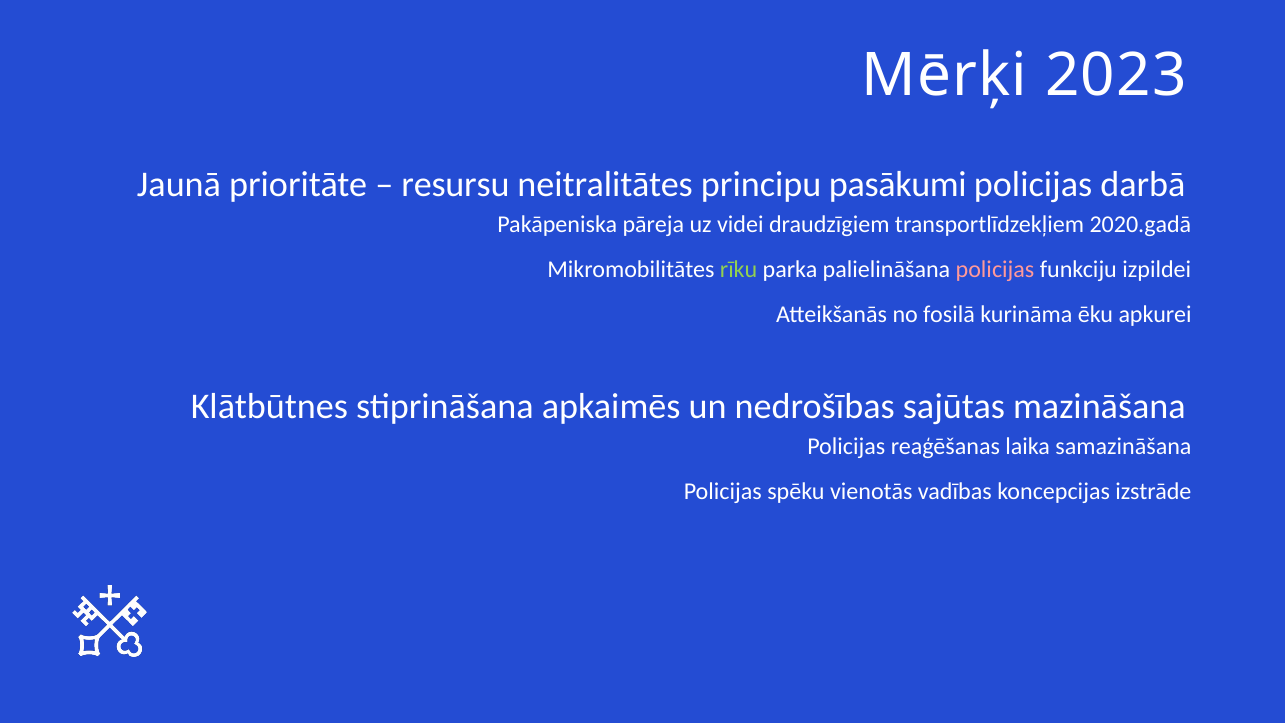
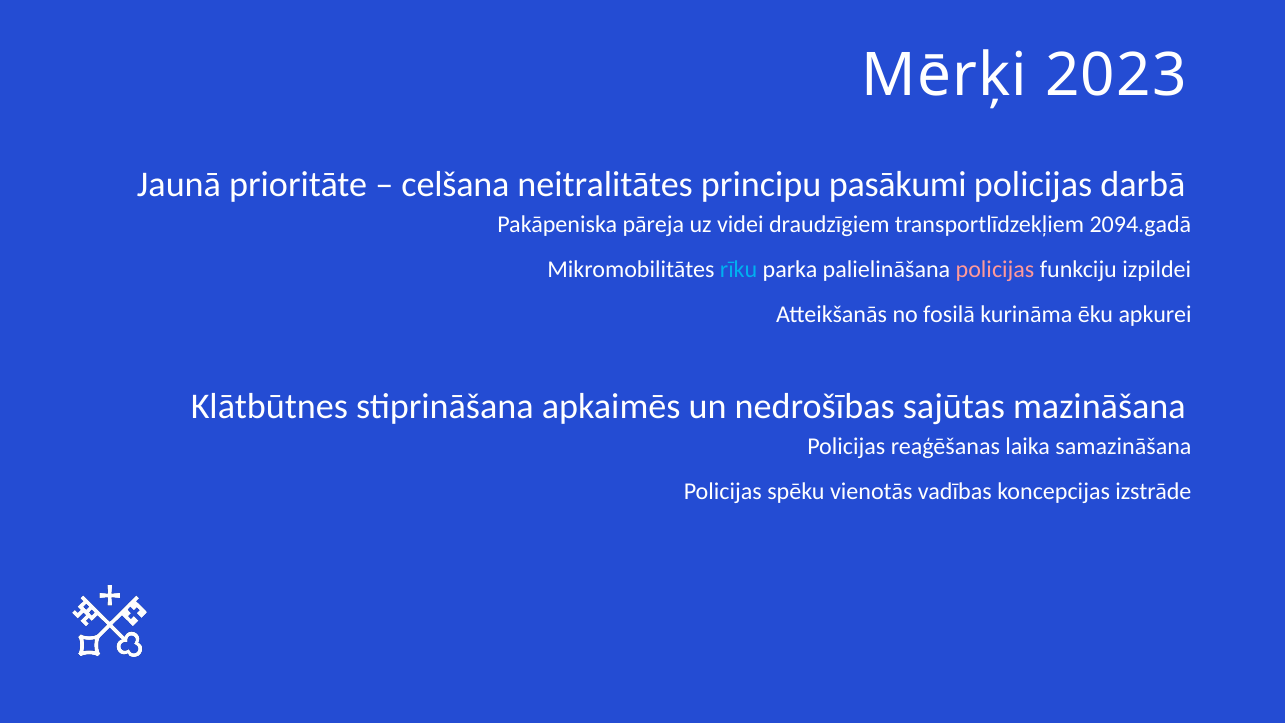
resursu: resursu -> celšana
2020.gadā: 2020.gadā -> 2094.gadā
rīku colour: light green -> light blue
